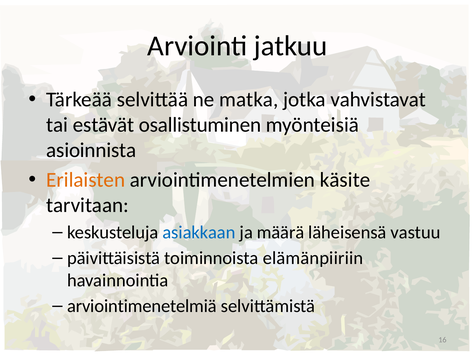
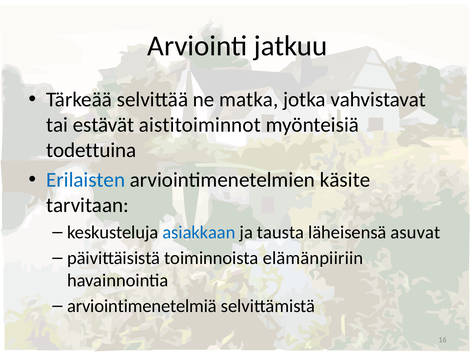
osallistuminen: osallistuminen -> aistitoiminnot
asioinnista: asioinnista -> todettuina
Erilaisten colour: orange -> blue
määrä: määrä -> tausta
vastuu: vastuu -> asuvat
